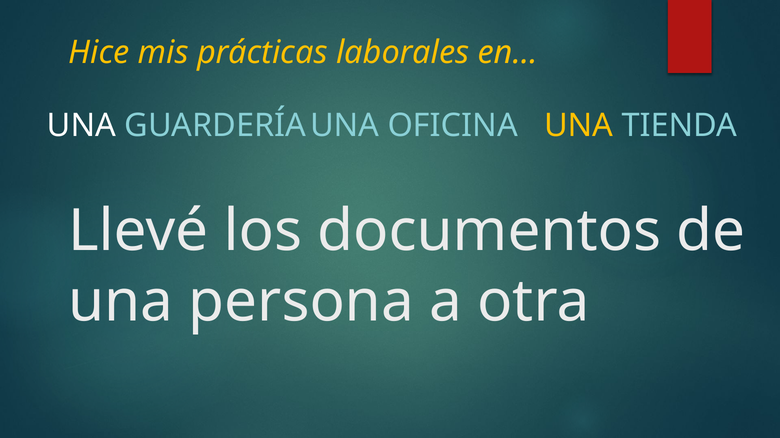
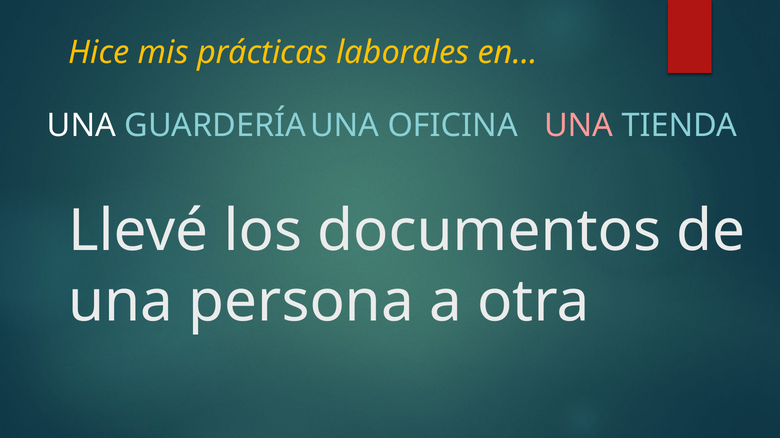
UNA at (579, 126) colour: yellow -> pink
